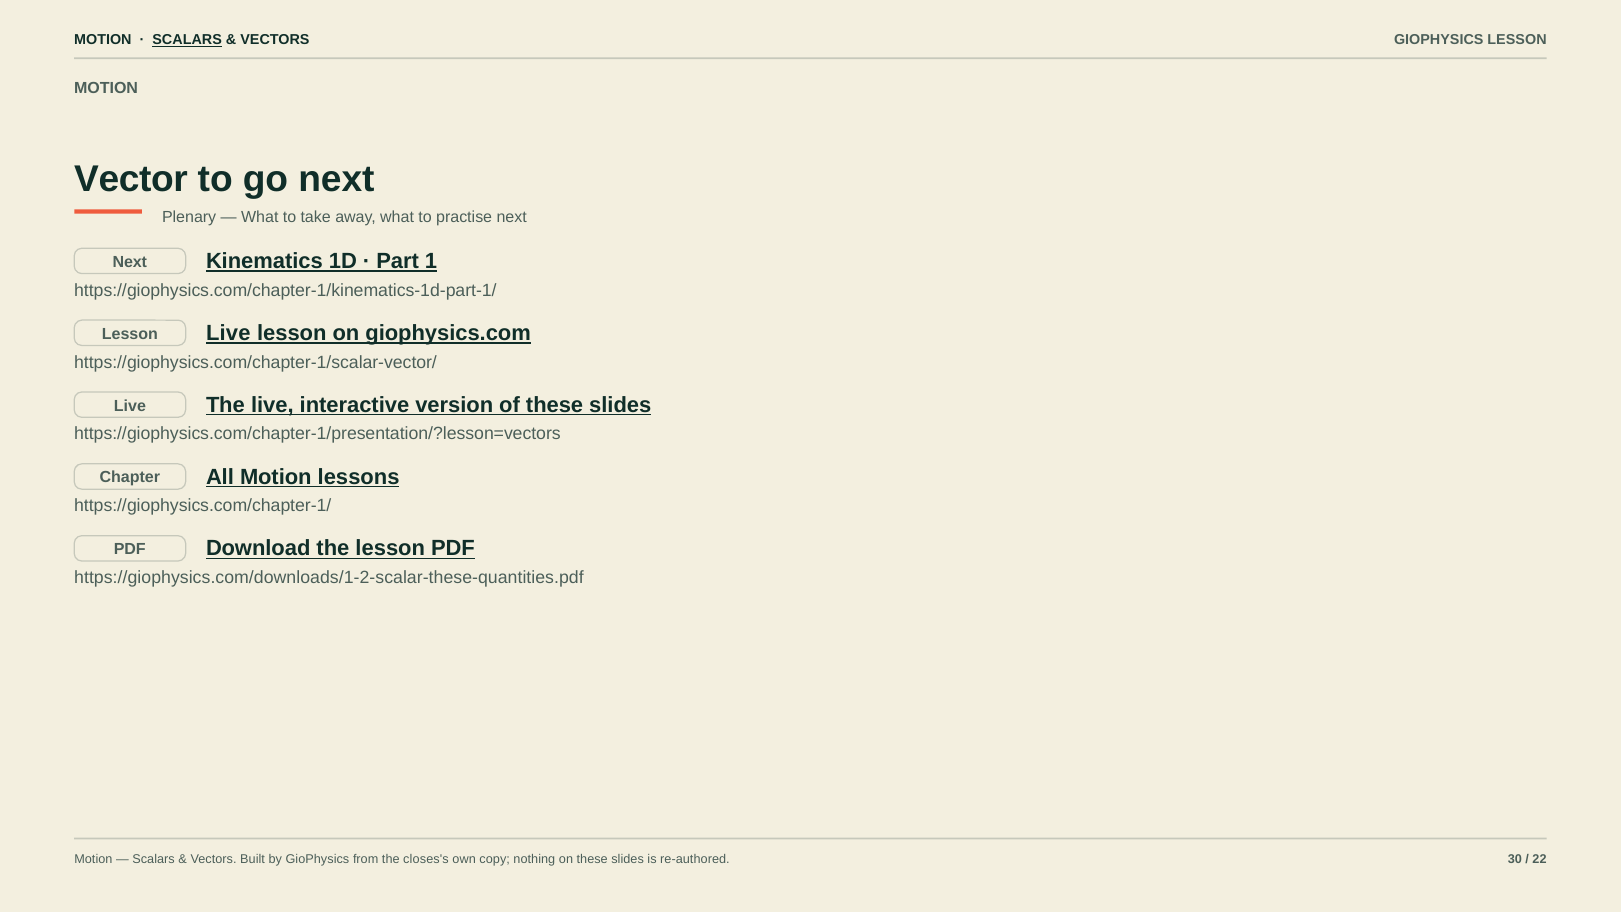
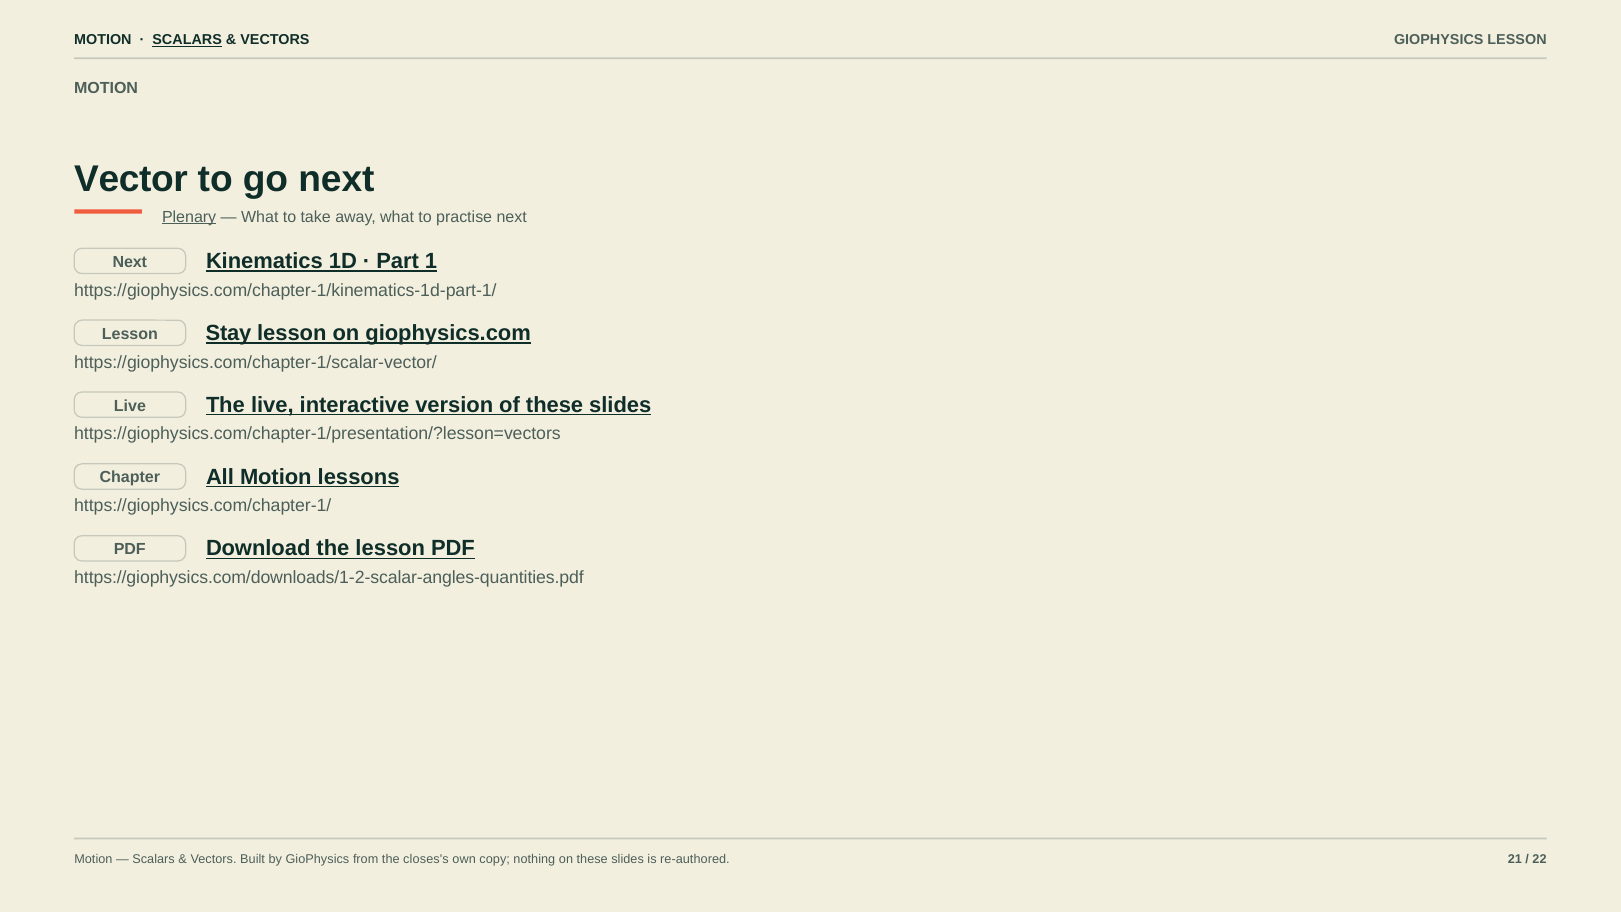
Plenary underline: none -> present
Lesson Live: Live -> Stay
https://giophysics.com/downloads/1-2-scalar-these-quantities.pdf: https://giophysics.com/downloads/1-2-scalar-these-quantities.pdf -> https://giophysics.com/downloads/1-2-scalar-angles-quantities.pdf
30: 30 -> 21
